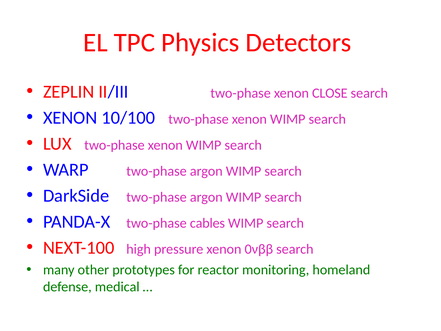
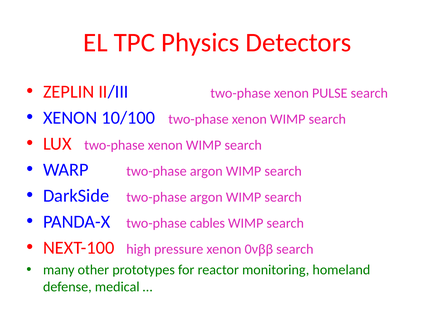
CLOSE: CLOSE -> PULSE
